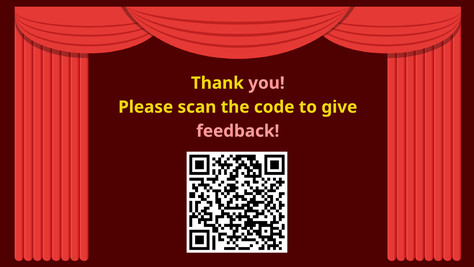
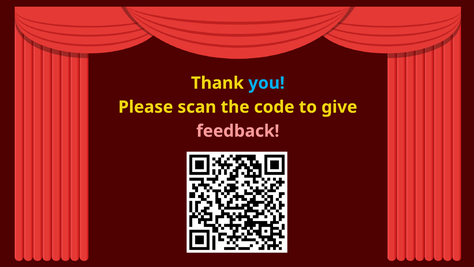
you colour: pink -> light blue
